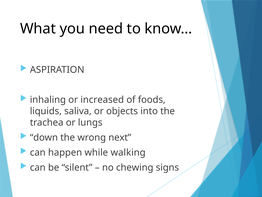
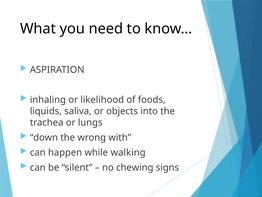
increased: increased -> likelihood
next: next -> with
